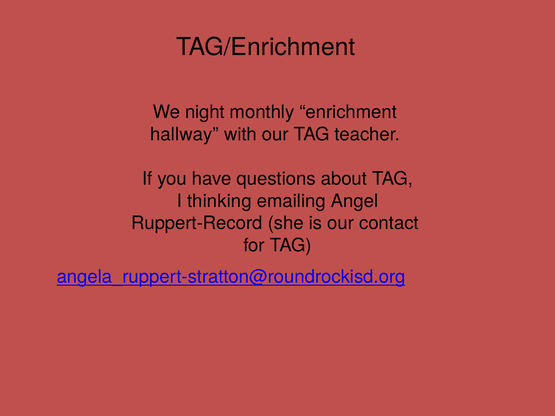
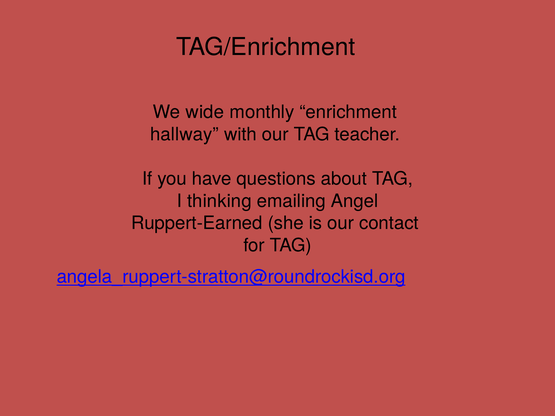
night: night -> wide
Ruppert-Record: Ruppert-Record -> Ruppert-Earned
